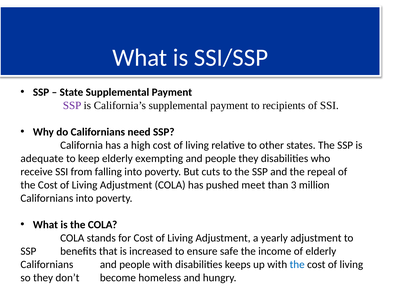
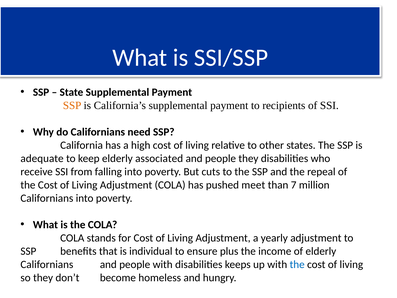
SSP at (72, 105) colour: purple -> orange
exempting: exempting -> associated
3: 3 -> 7
increased: increased -> individual
safe: safe -> plus
